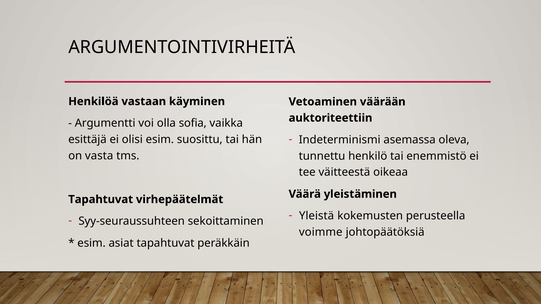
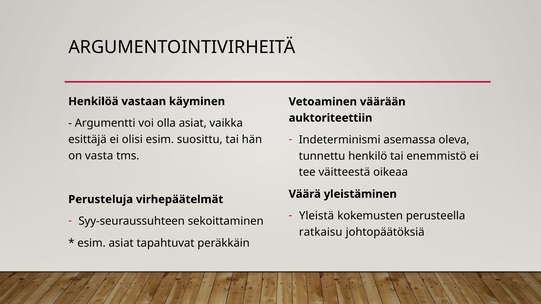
olla sofia: sofia -> asiat
Tapahtuvat at (101, 200): Tapahtuvat -> Perusteluja
voimme: voimme -> ratkaisu
